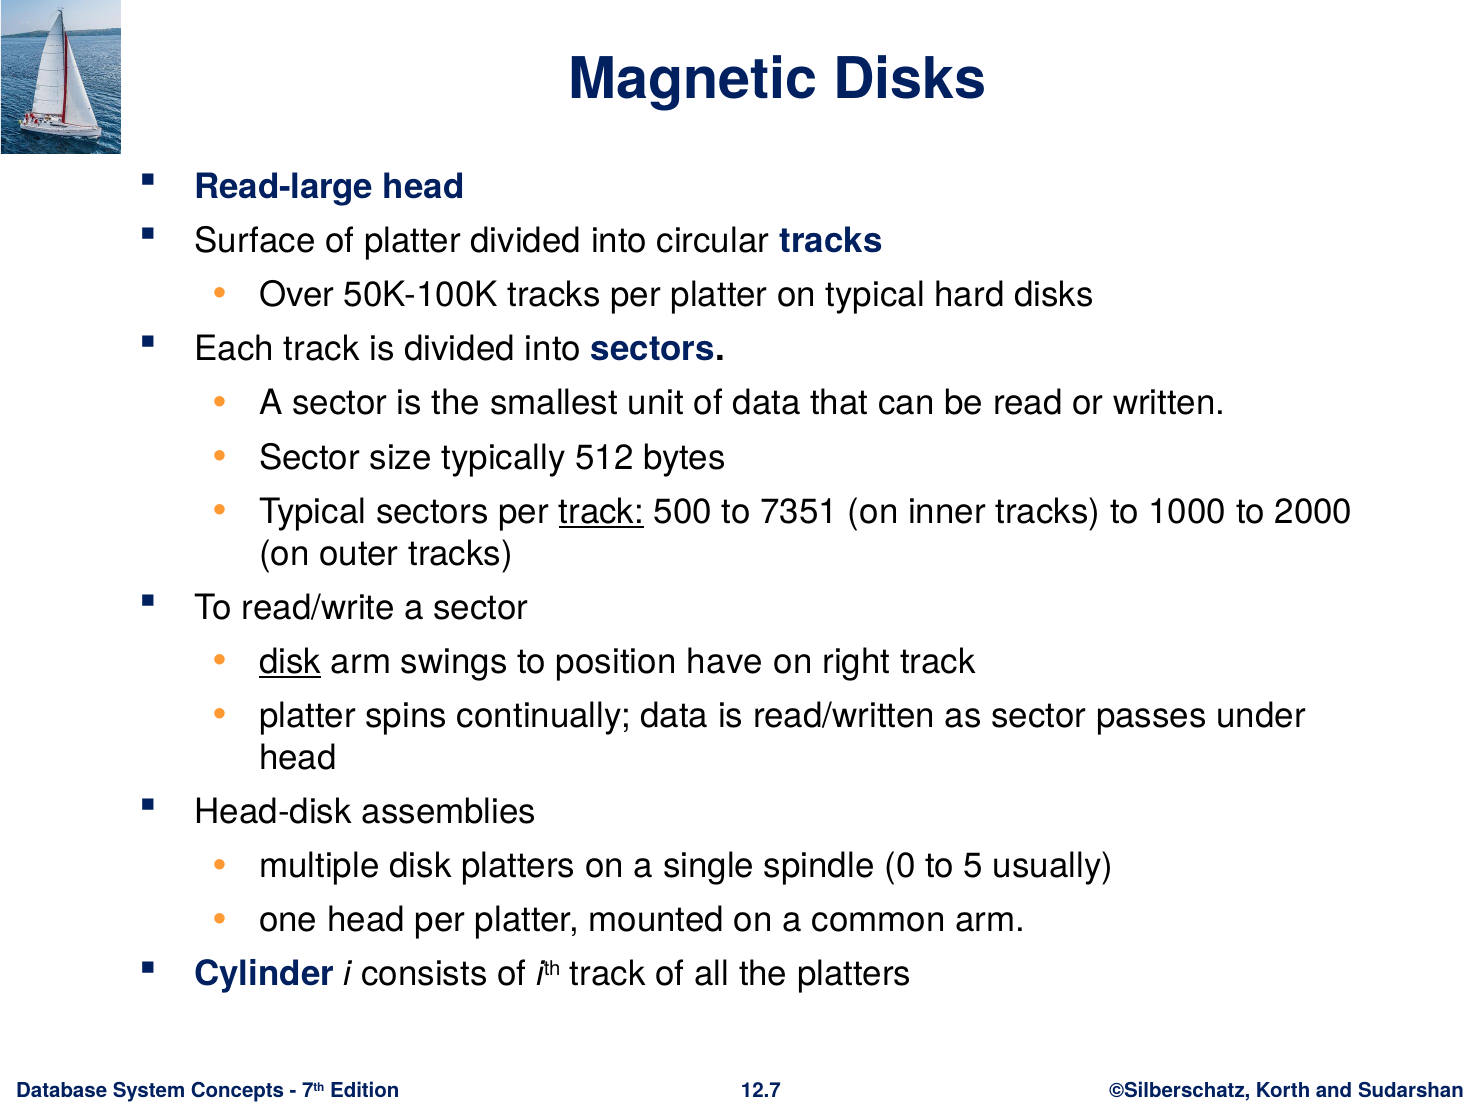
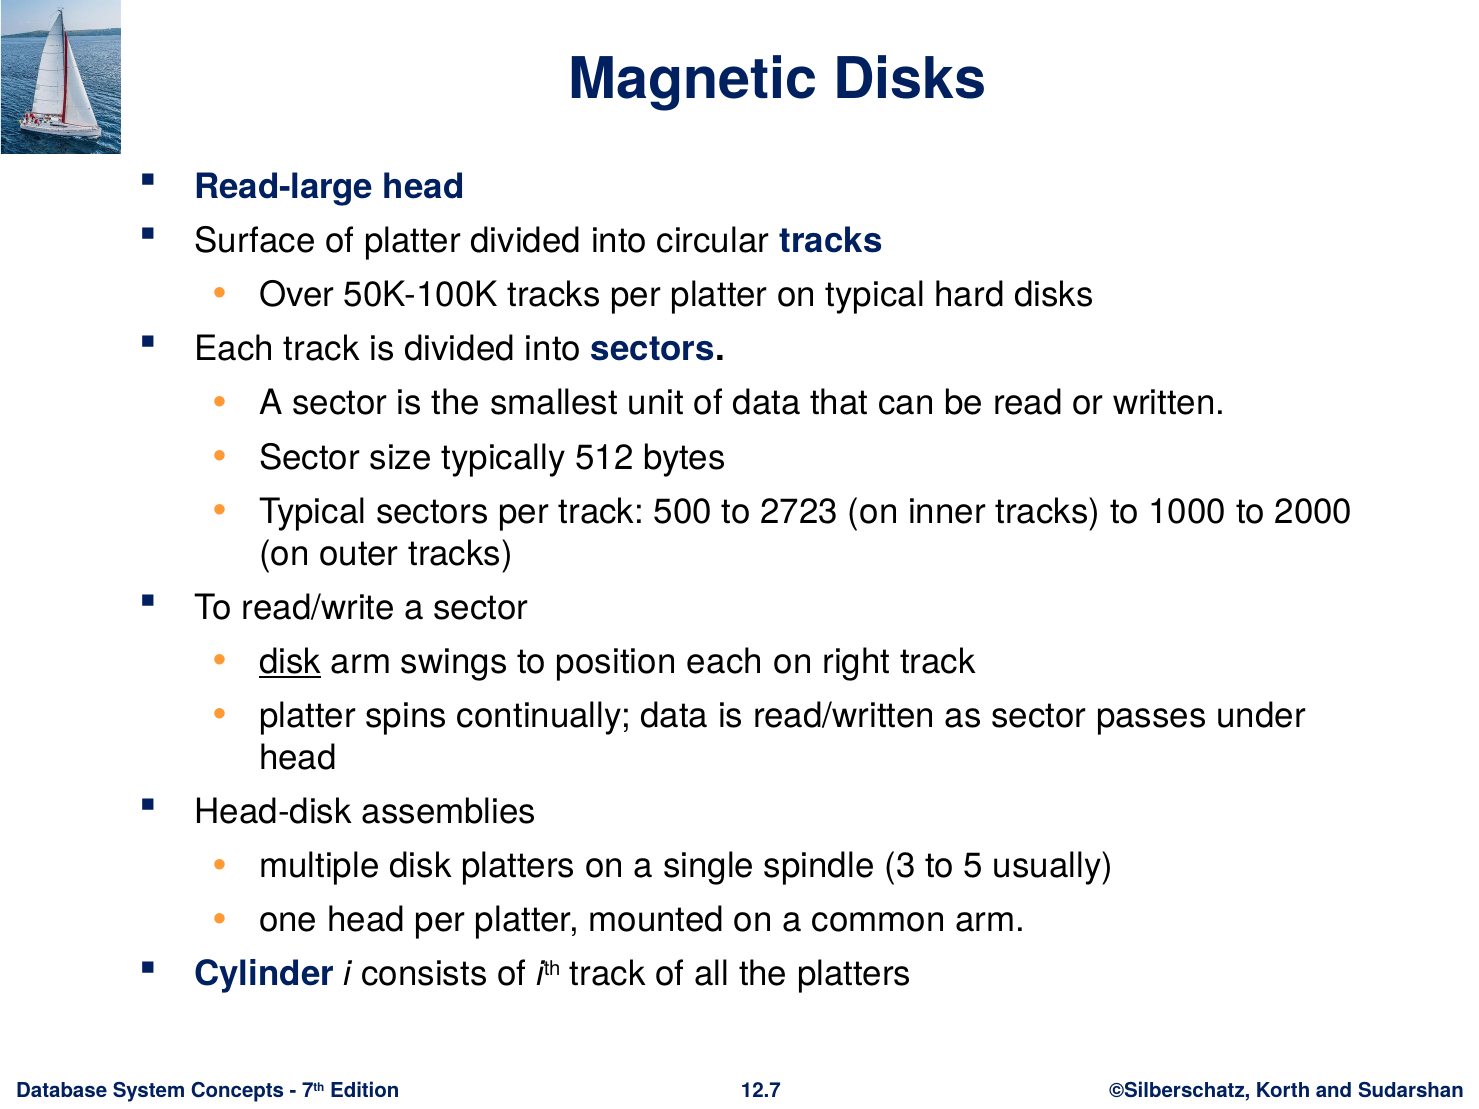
track at (601, 512) underline: present -> none
7351: 7351 -> 2723
position have: have -> each
0: 0 -> 3
